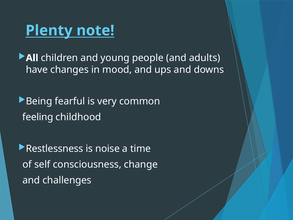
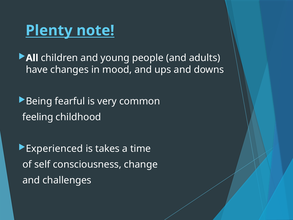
Restlessness: Restlessness -> Experienced
noise: noise -> takes
